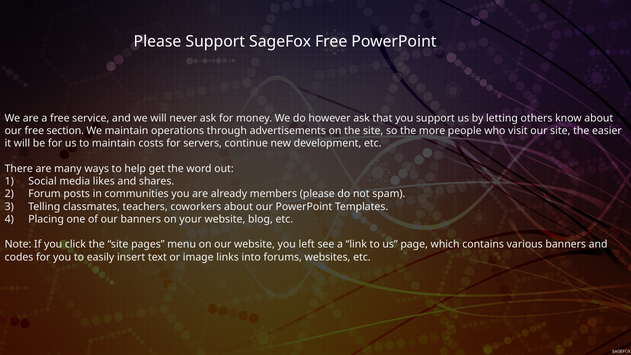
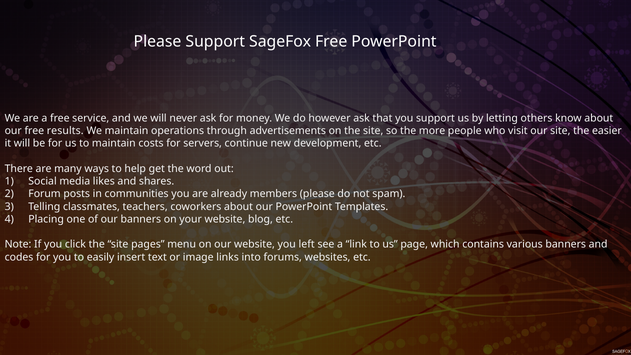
section: section -> results
